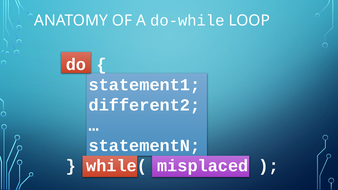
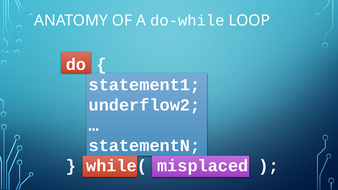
different2: different2 -> underflow2
